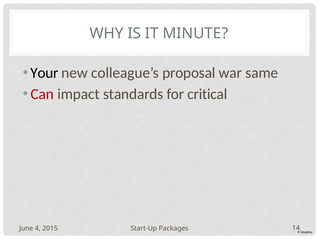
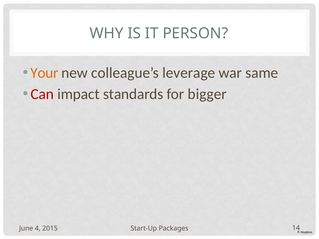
MINUTE: MINUTE -> PERSON
Your colour: black -> orange
proposal: proposal -> leverage
critical: critical -> bigger
